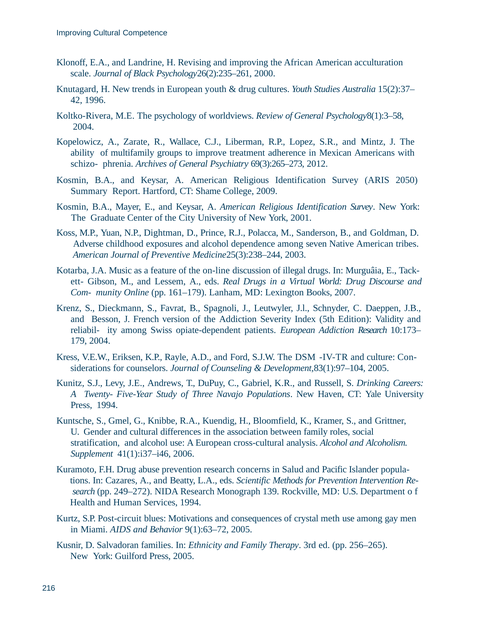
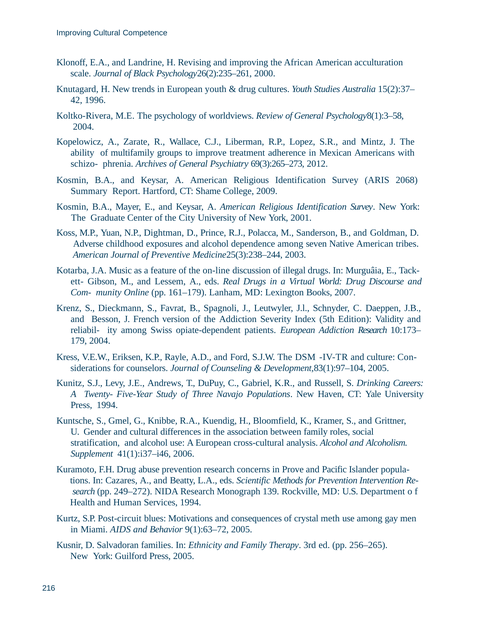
2050: 2050 -> 2068
Salud: Salud -> Prove
